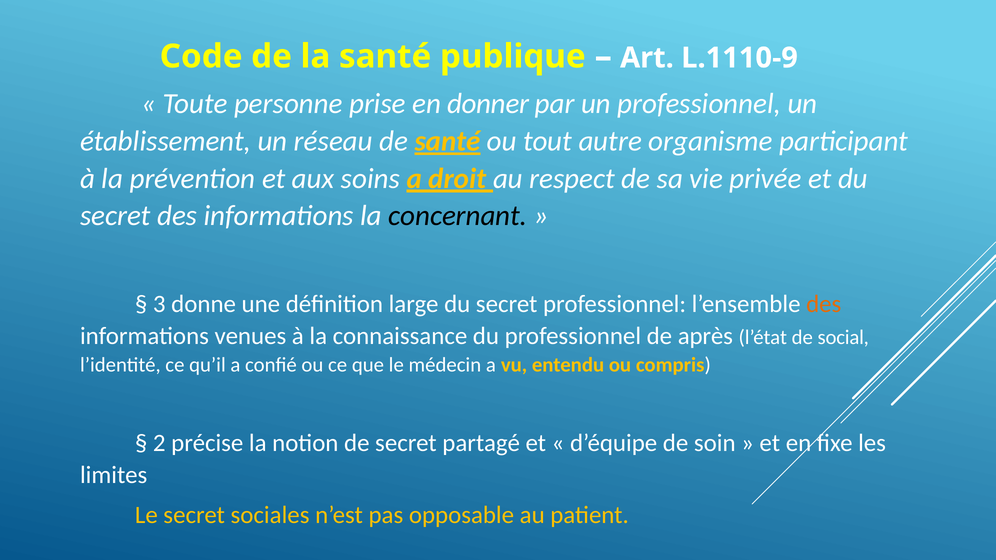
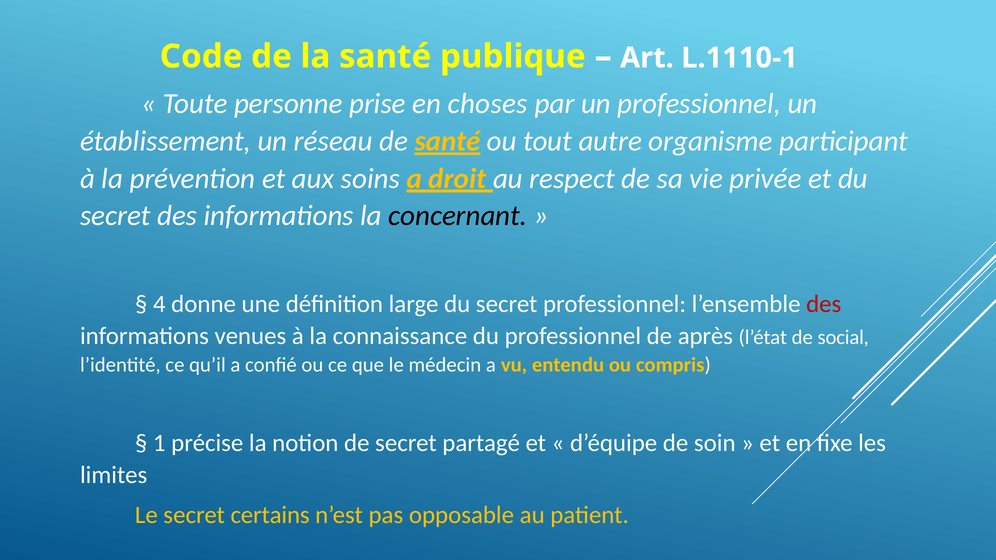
L.1110-9: L.1110-9 -> L.1110-1
donner: donner -> choses
3: 3 -> 4
des at (824, 304) colour: orange -> red
2: 2 -> 1
sociales: sociales -> certains
